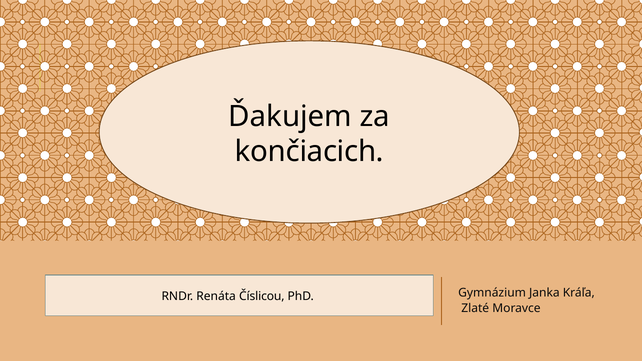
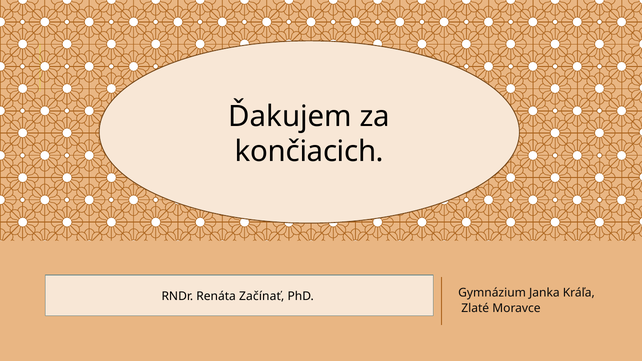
Číslicou: Číslicou -> Začínať
